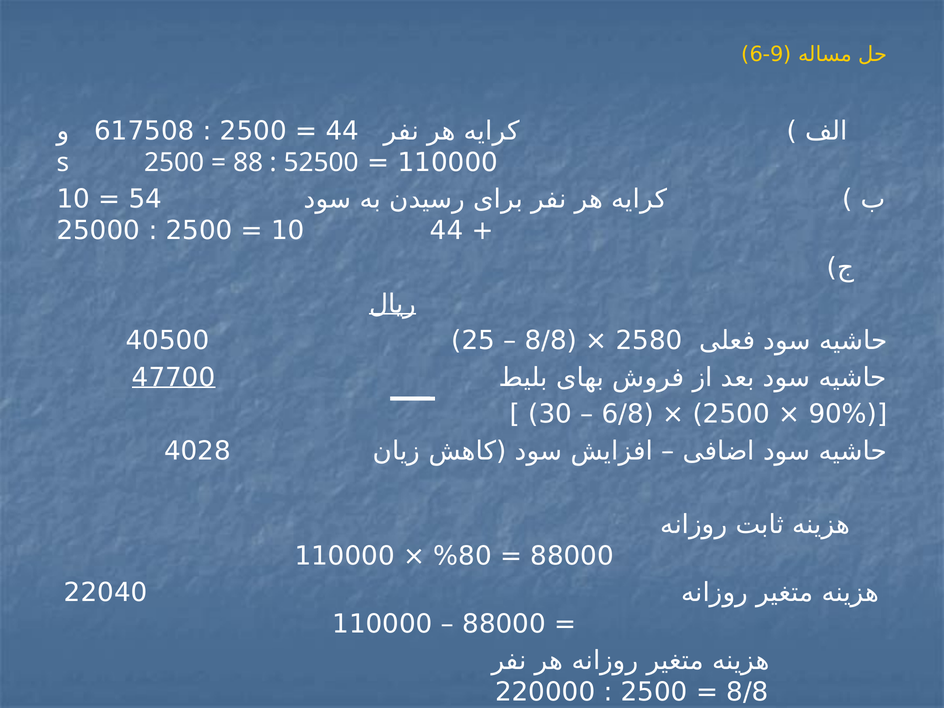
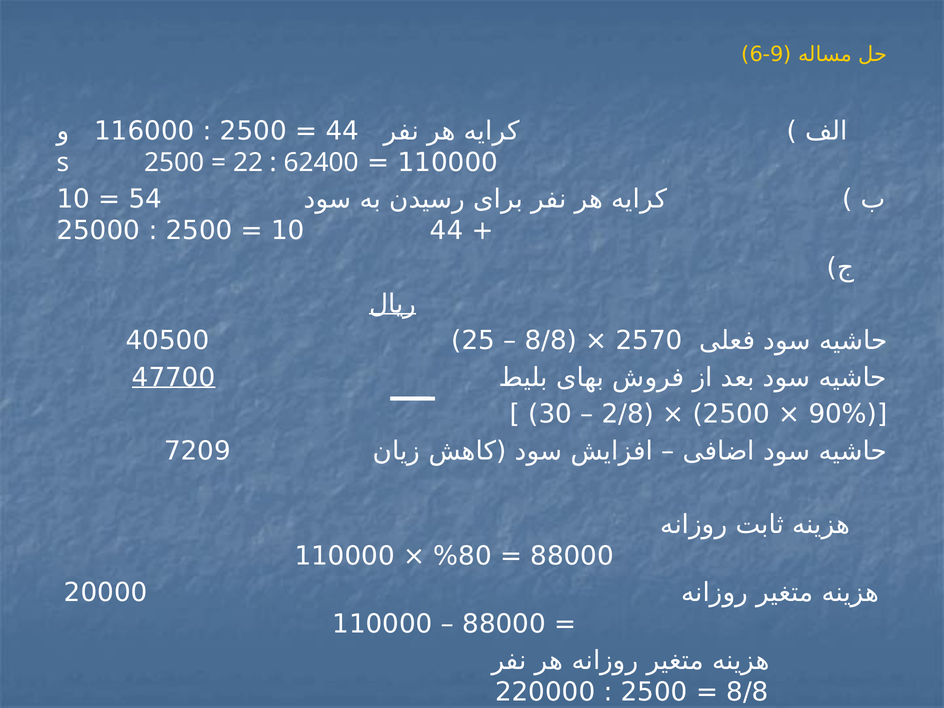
617508: 617508 -> 116000
88: 88 -> 22
52500: 52500 -> 62400
2580: 2580 -> 2570
6/8: 6/8 -> 2/8
4028: 4028 -> 7209
22040: 22040 -> 20000
